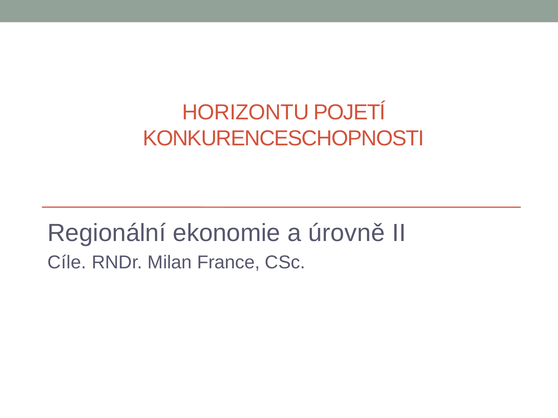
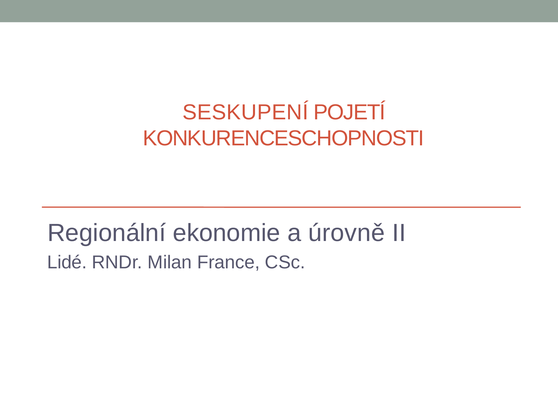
HORIZONTU: HORIZONTU -> SESKUPENÍ
Cíle: Cíle -> Lidé
